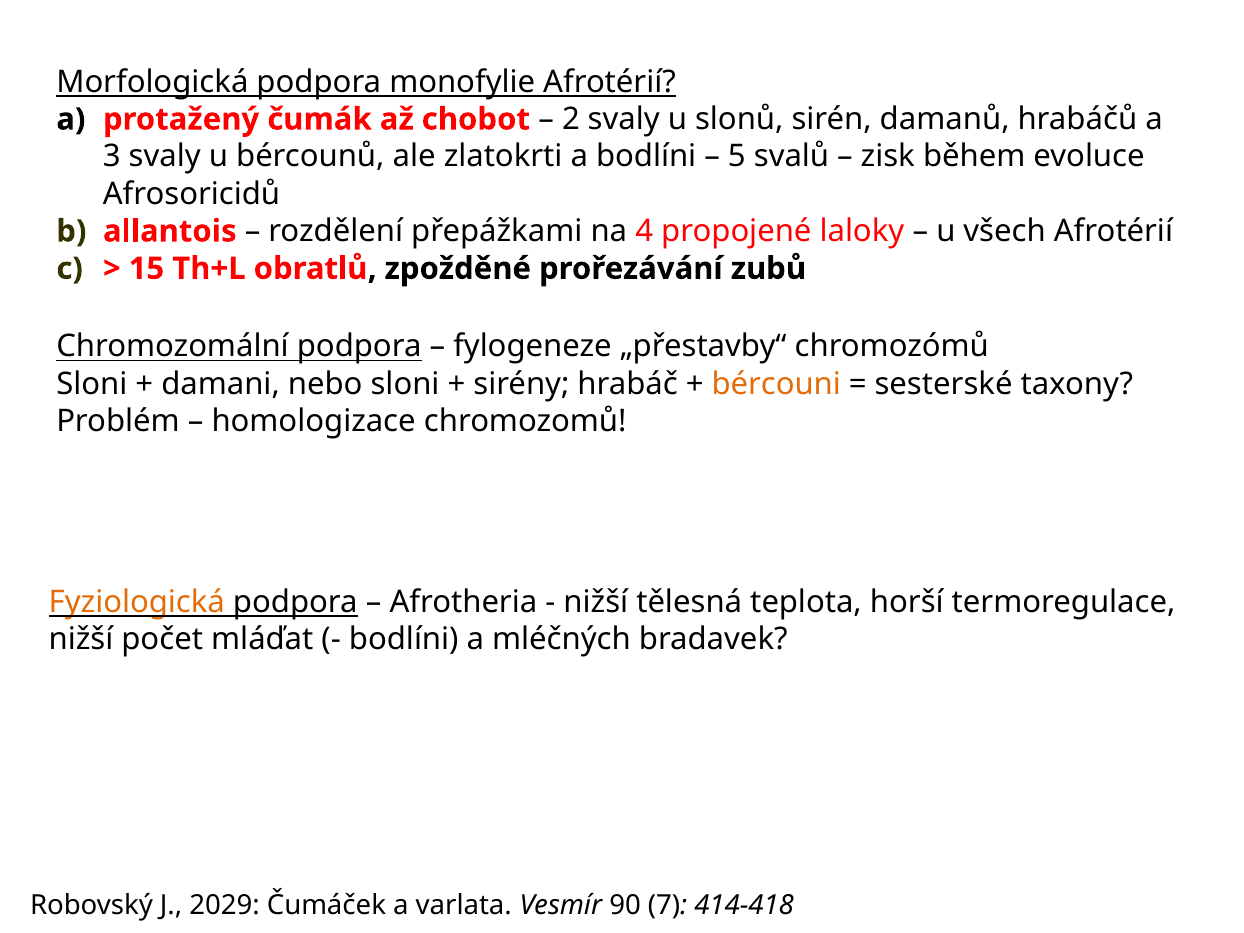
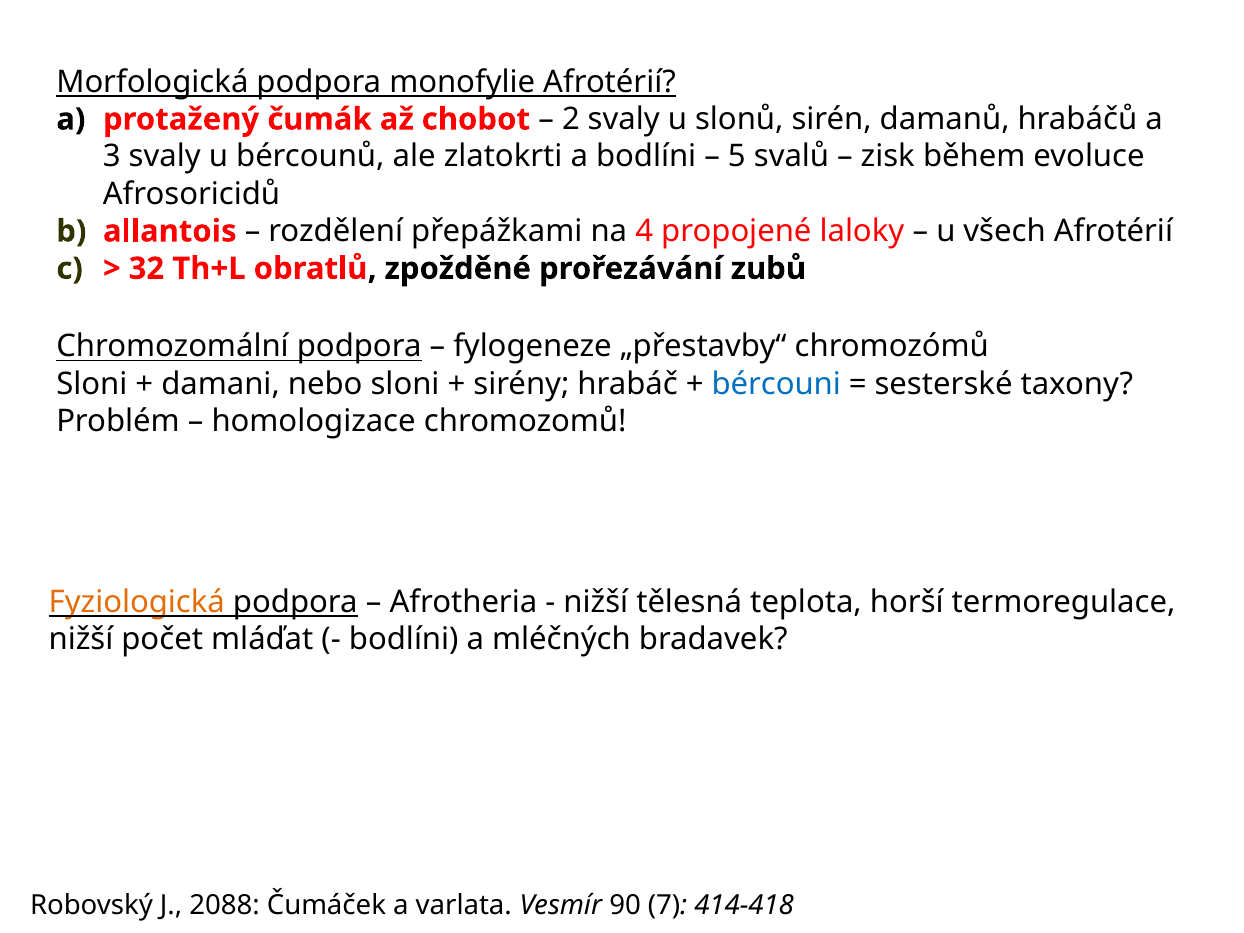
15: 15 -> 32
bércouni colour: orange -> blue
2029: 2029 -> 2088
